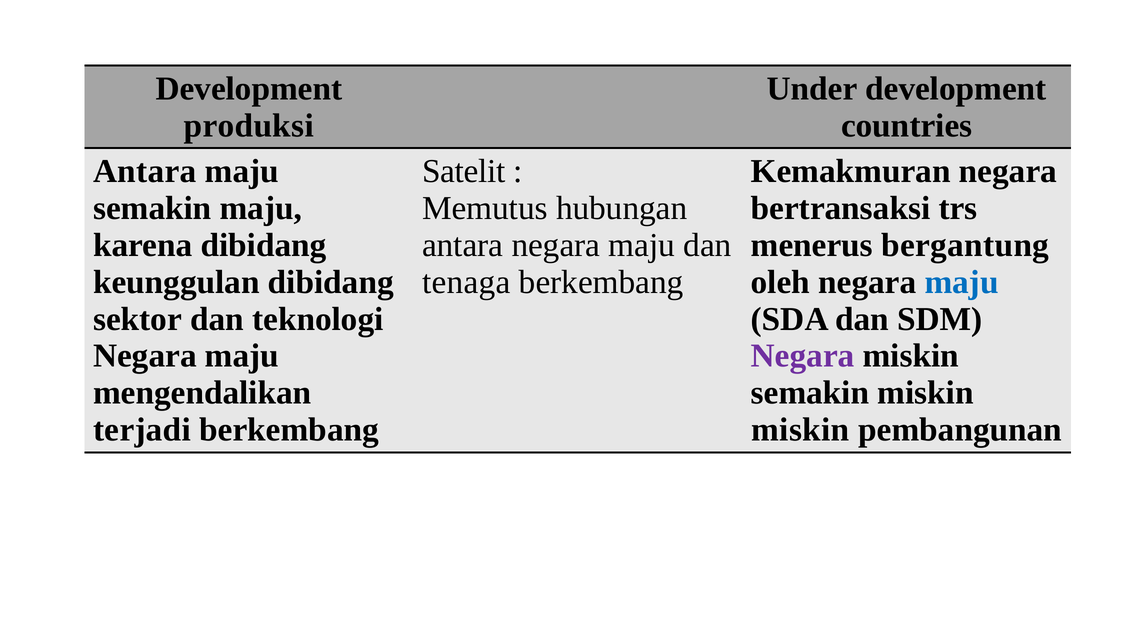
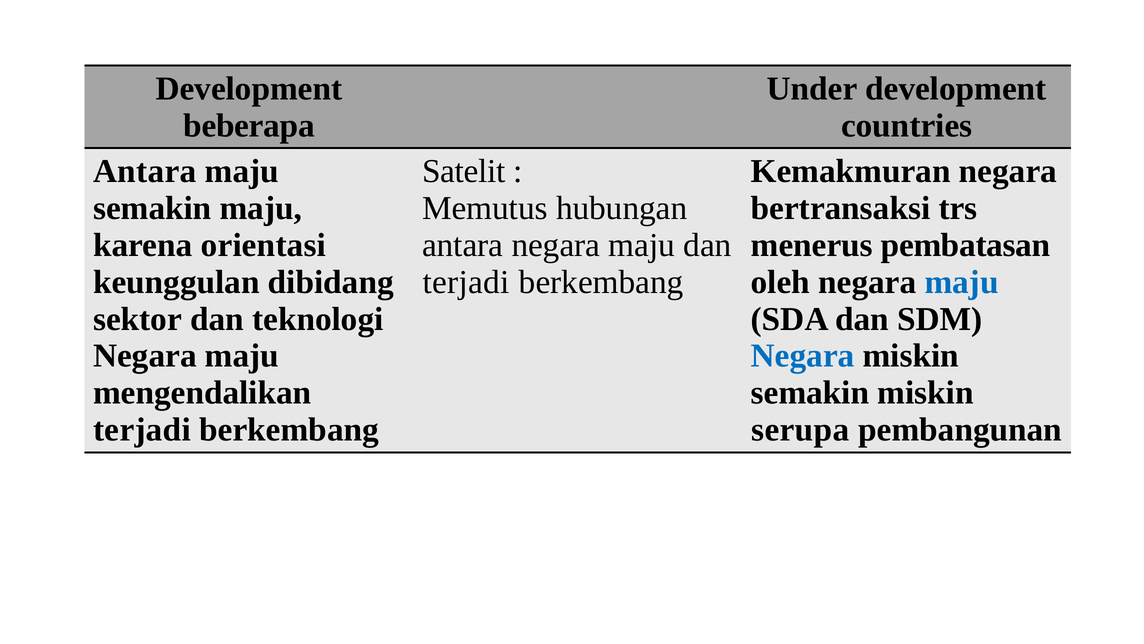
produksi: produksi -> beberapa
karena dibidang: dibidang -> orientasi
bergantung: bergantung -> pembatasan
tenaga at (466, 282): tenaga -> terjadi
Negara at (803, 356) colour: purple -> blue
miskin at (800, 430): miskin -> serupa
